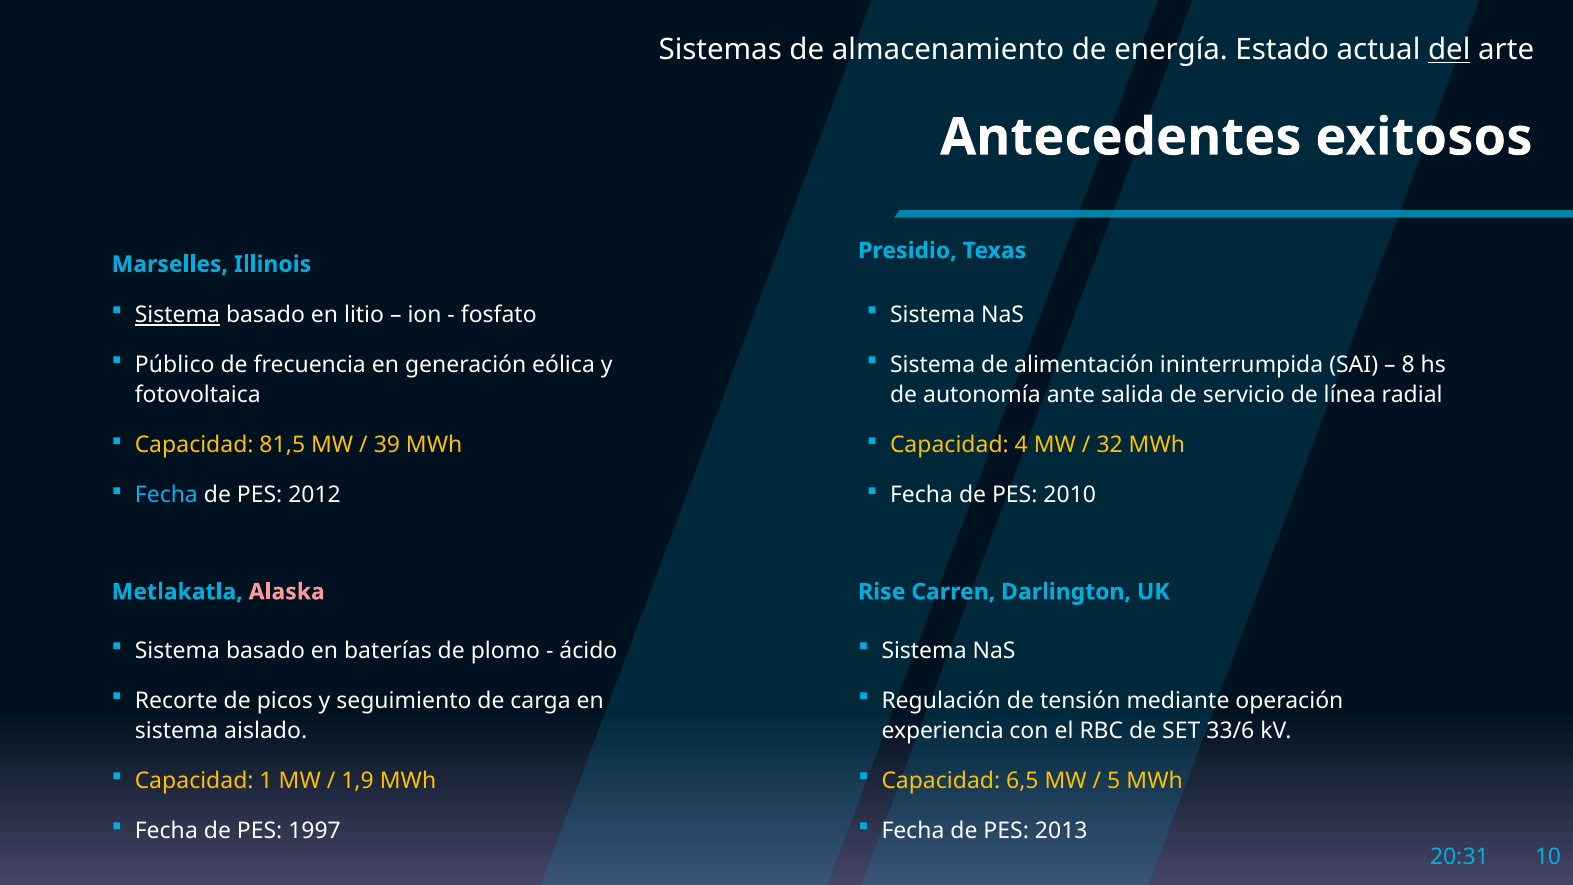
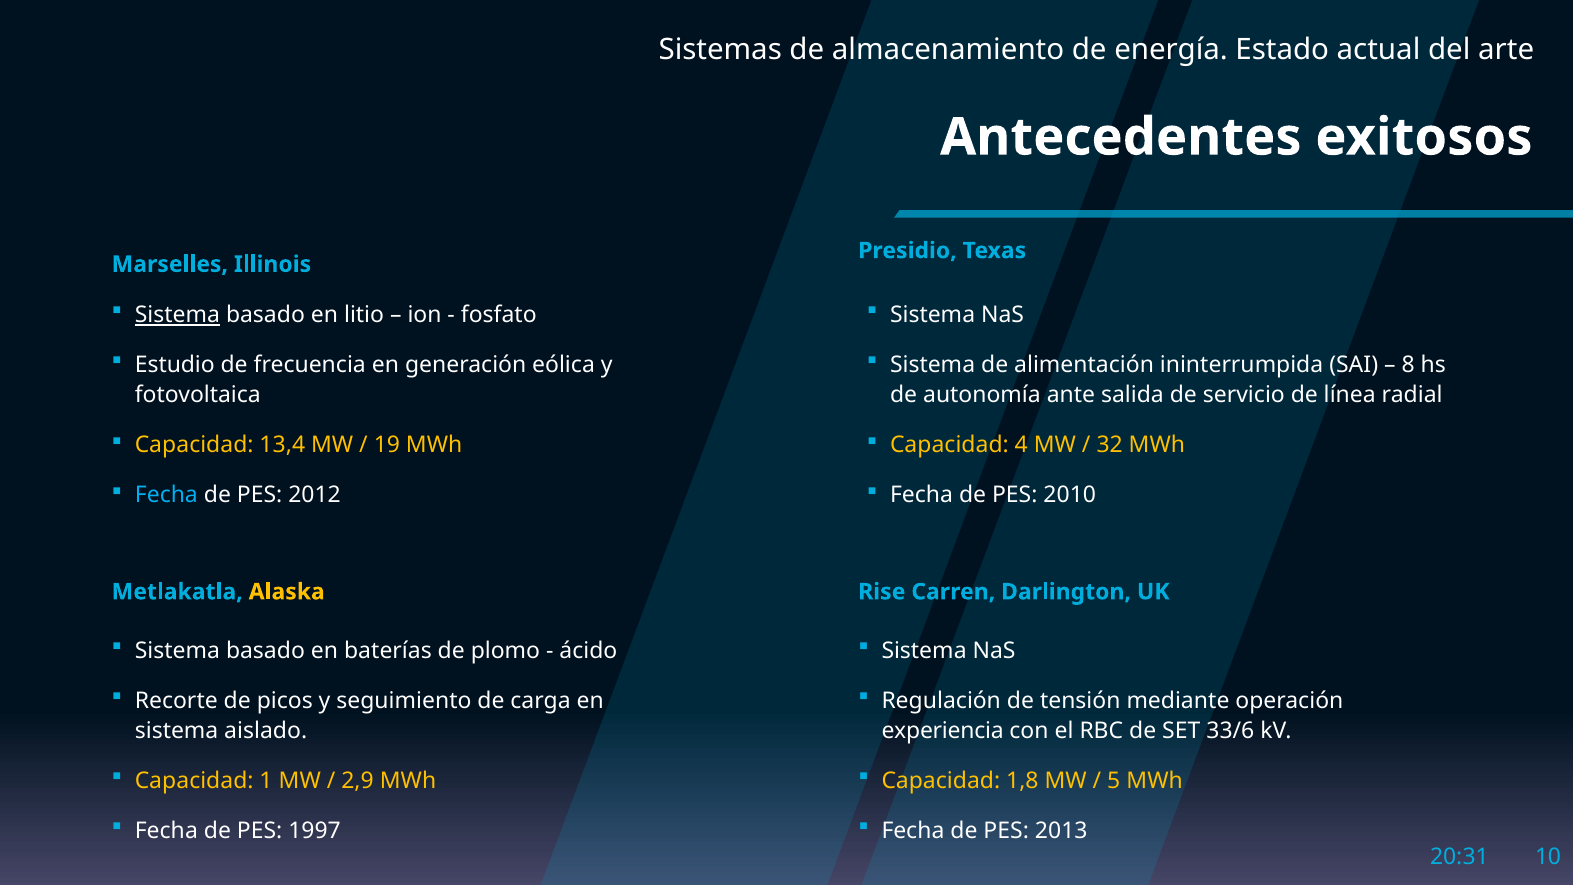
del underline: present -> none
Público: Público -> Estudio
81,5: 81,5 -> 13,4
39: 39 -> 19
Alaska colour: pink -> yellow
1,9: 1,9 -> 2,9
6,5: 6,5 -> 1,8
